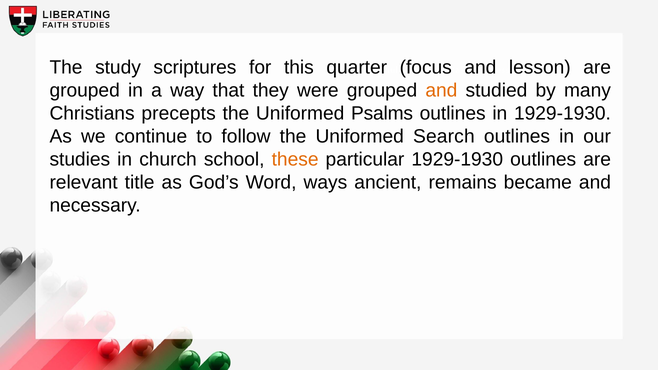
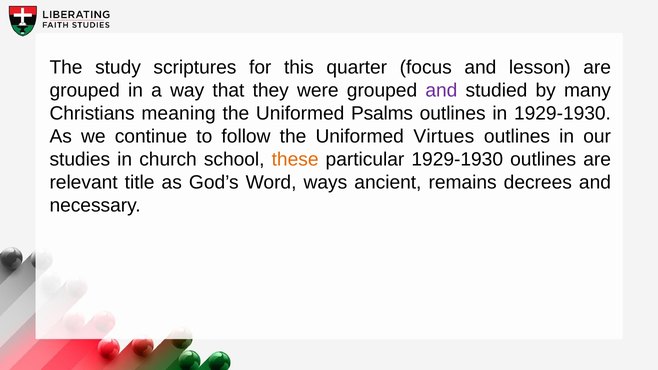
and at (441, 90) colour: orange -> purple
precepts: precepts -> meaning
Search: Search -> Virtues
became: became -> decrees
